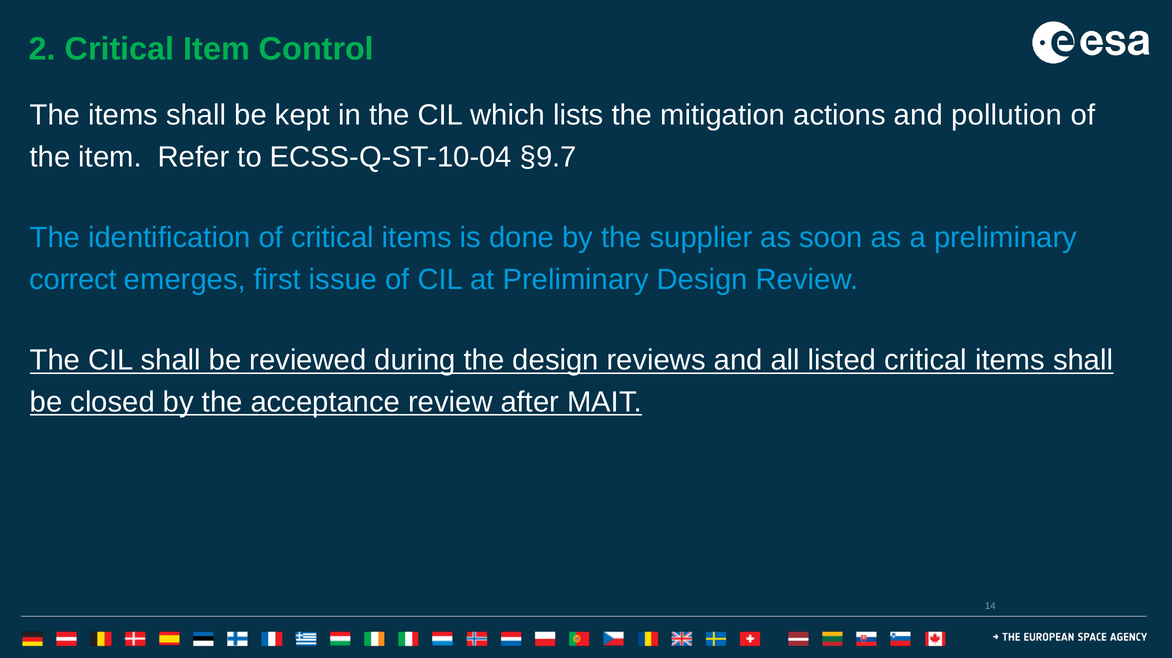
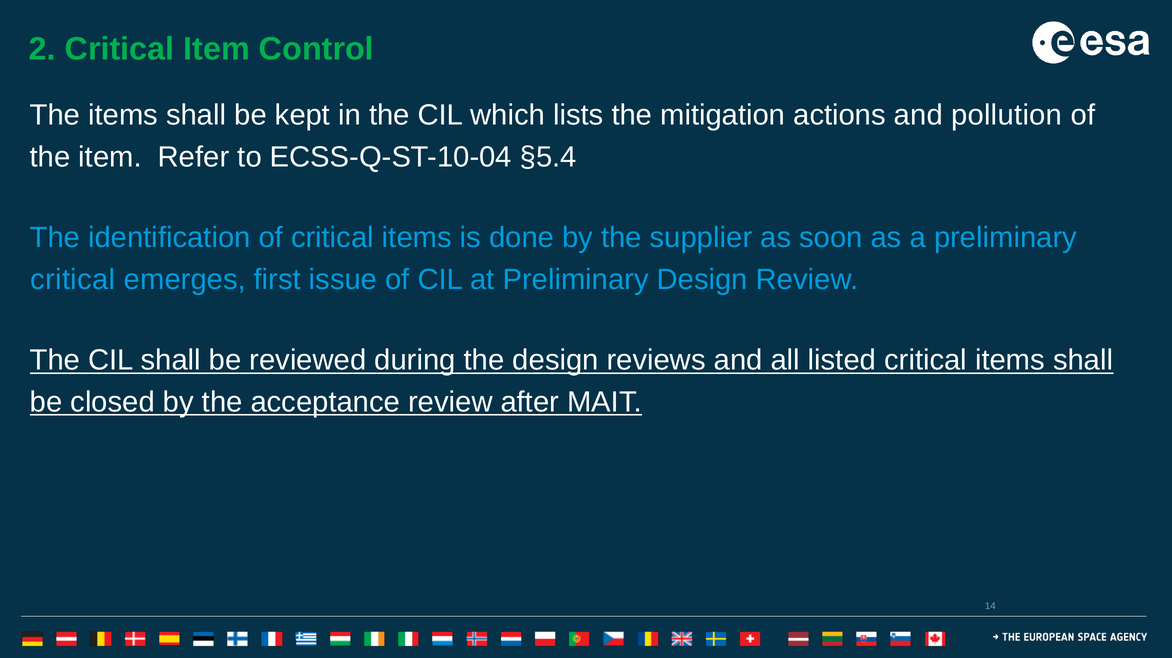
§9.7: §9.7 -> §5.4
correct at (73, 279): correct -> critical
